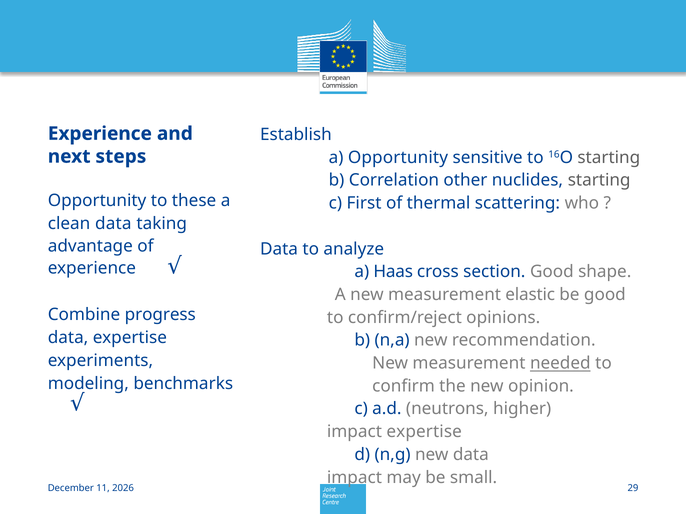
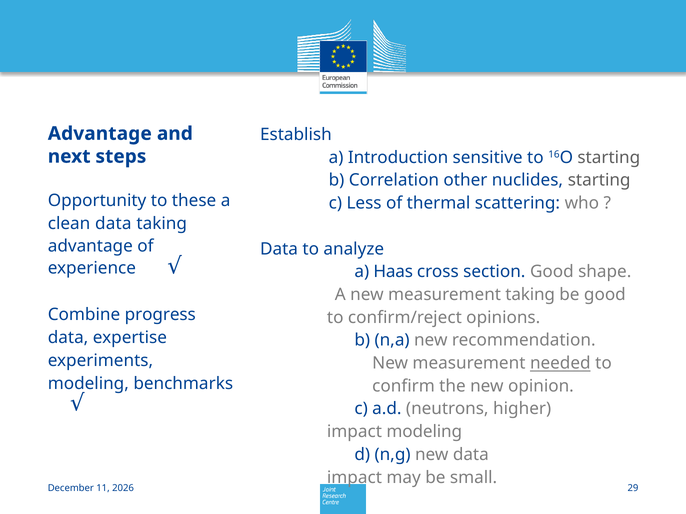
Experience at (100, 134): Experience -> Advantage
a Opportunity: Opportunity -> Introduction
First: First -> Less
measurement elastic: elastic -> taking
impact expertise: expertise -> modeling
